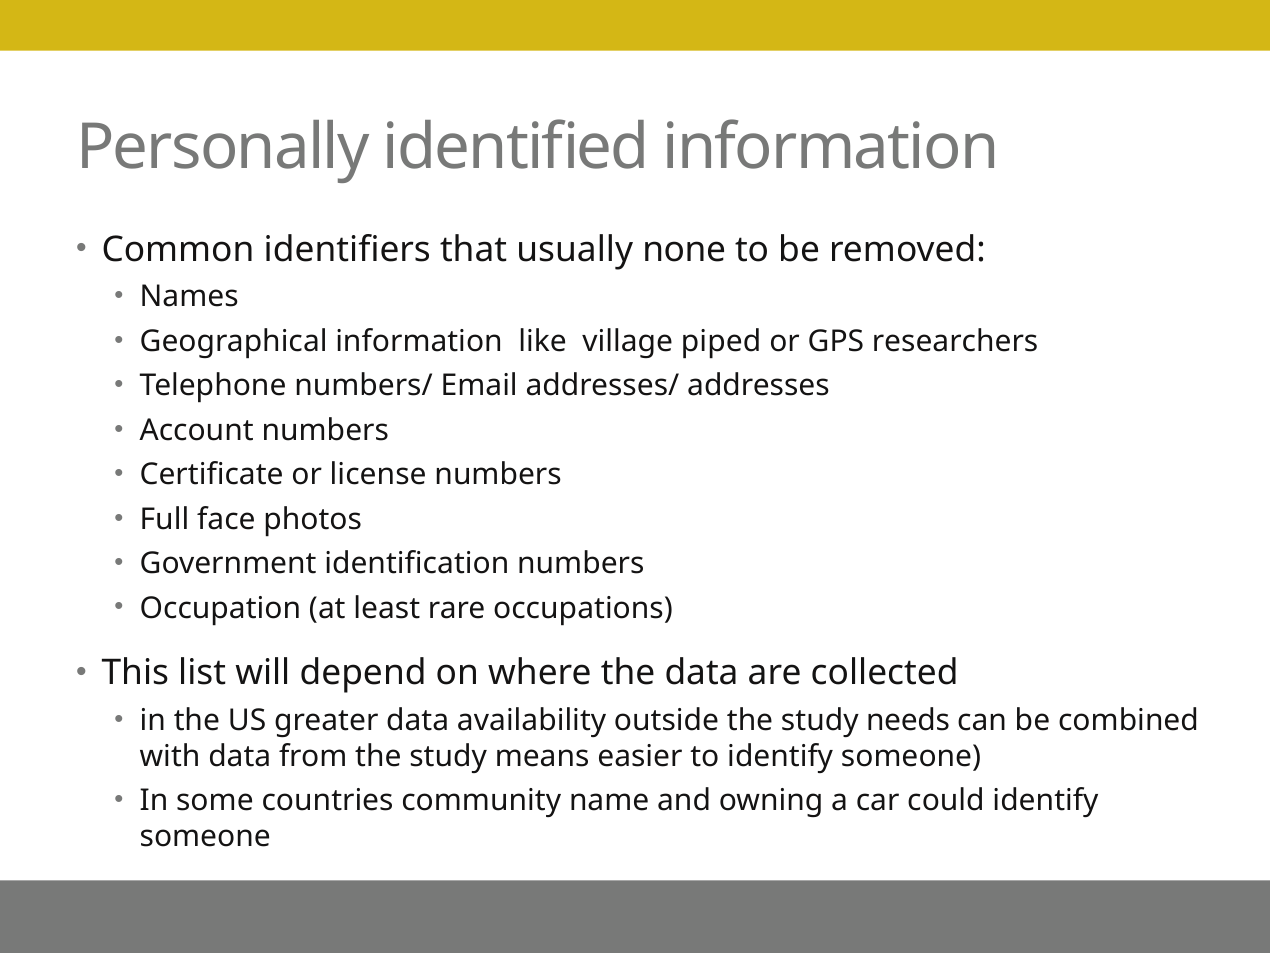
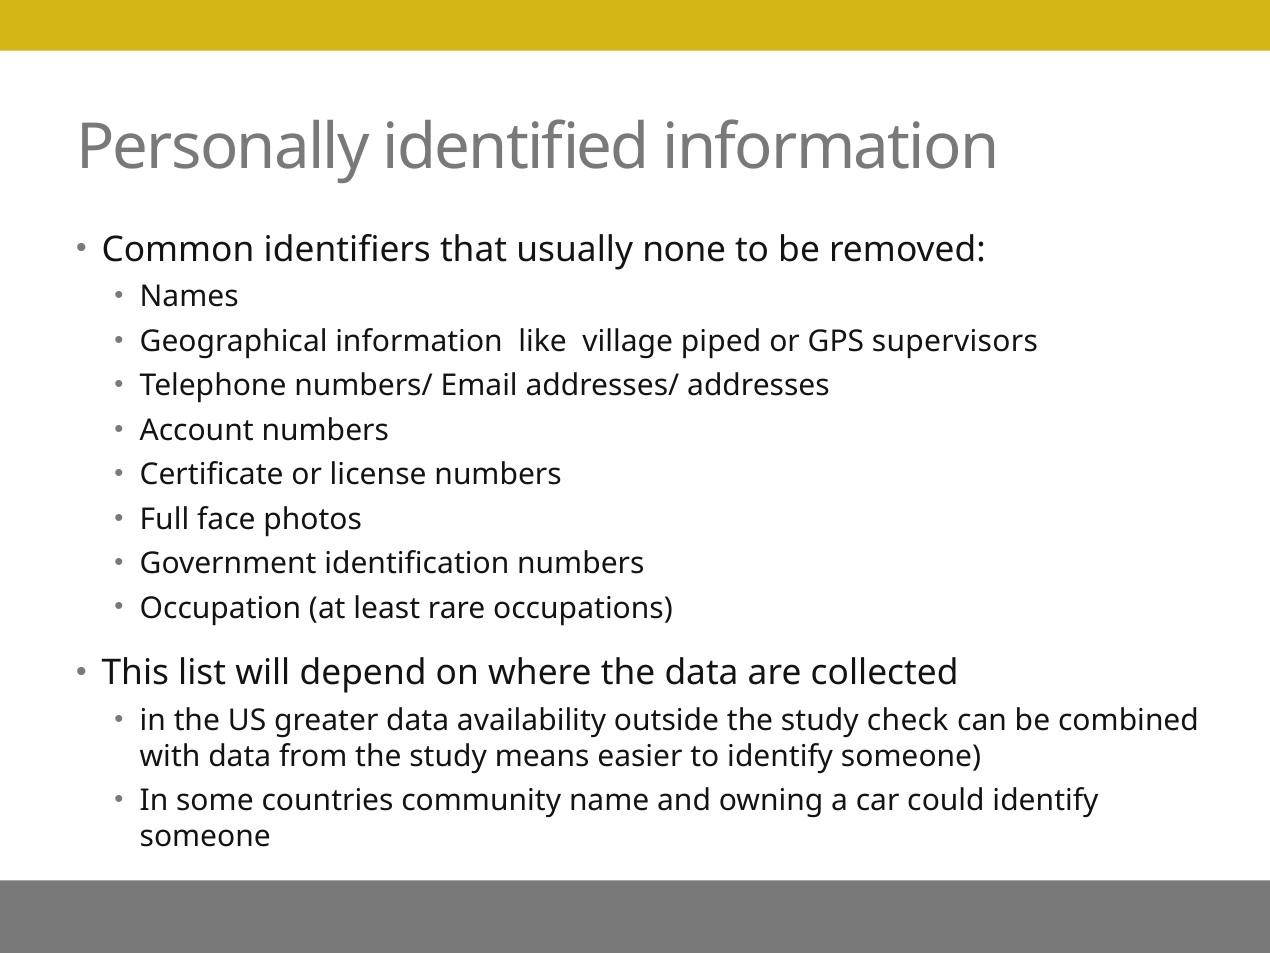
researchers: researchers -> supervisors
needs: needs -> check
